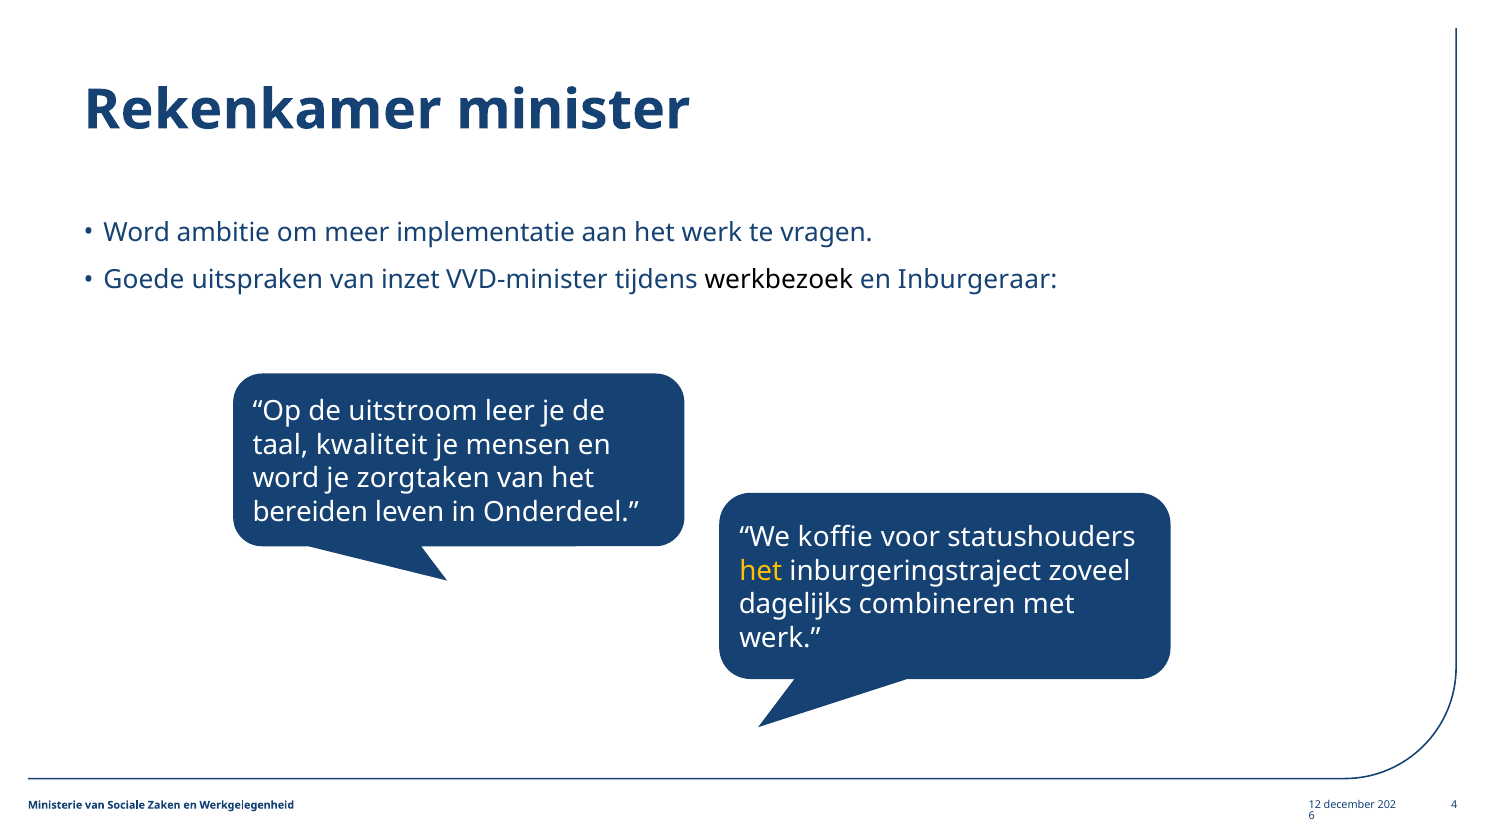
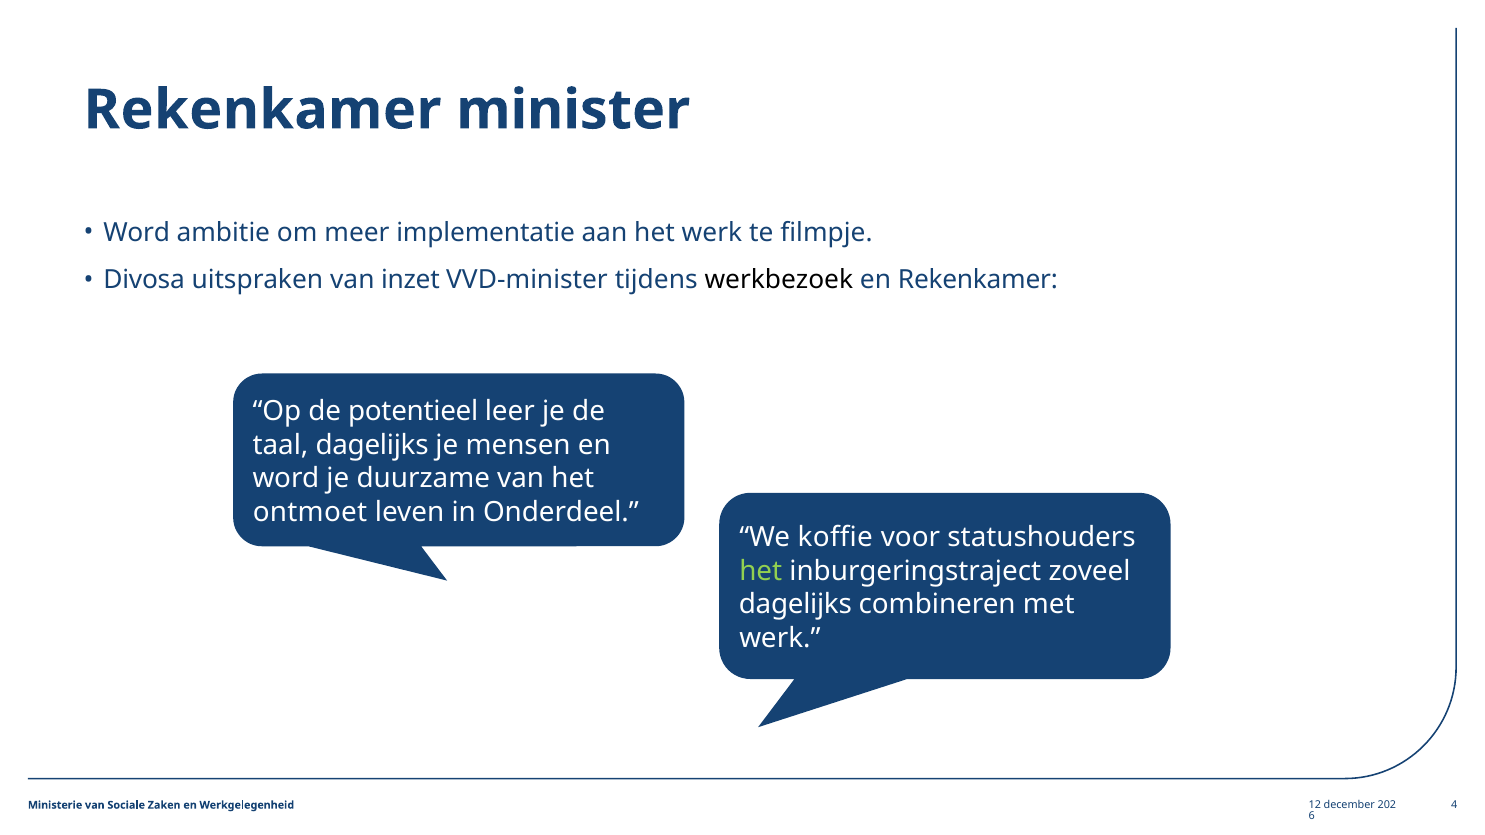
vragen: vragen -> filmpje
Goede: Goede -> Divosa
en Inburgeraar: Inburgeraar -> Rekenkamer
uitstroom: uitstroom -> potentieel
taal kwaliteit: kwaliteit -> dagelijks
zorgtaken: zorgtaken -> duurzame
bereiden: bereiden -> ontmoet
het at (761, 571) colour: yellow -> light green
